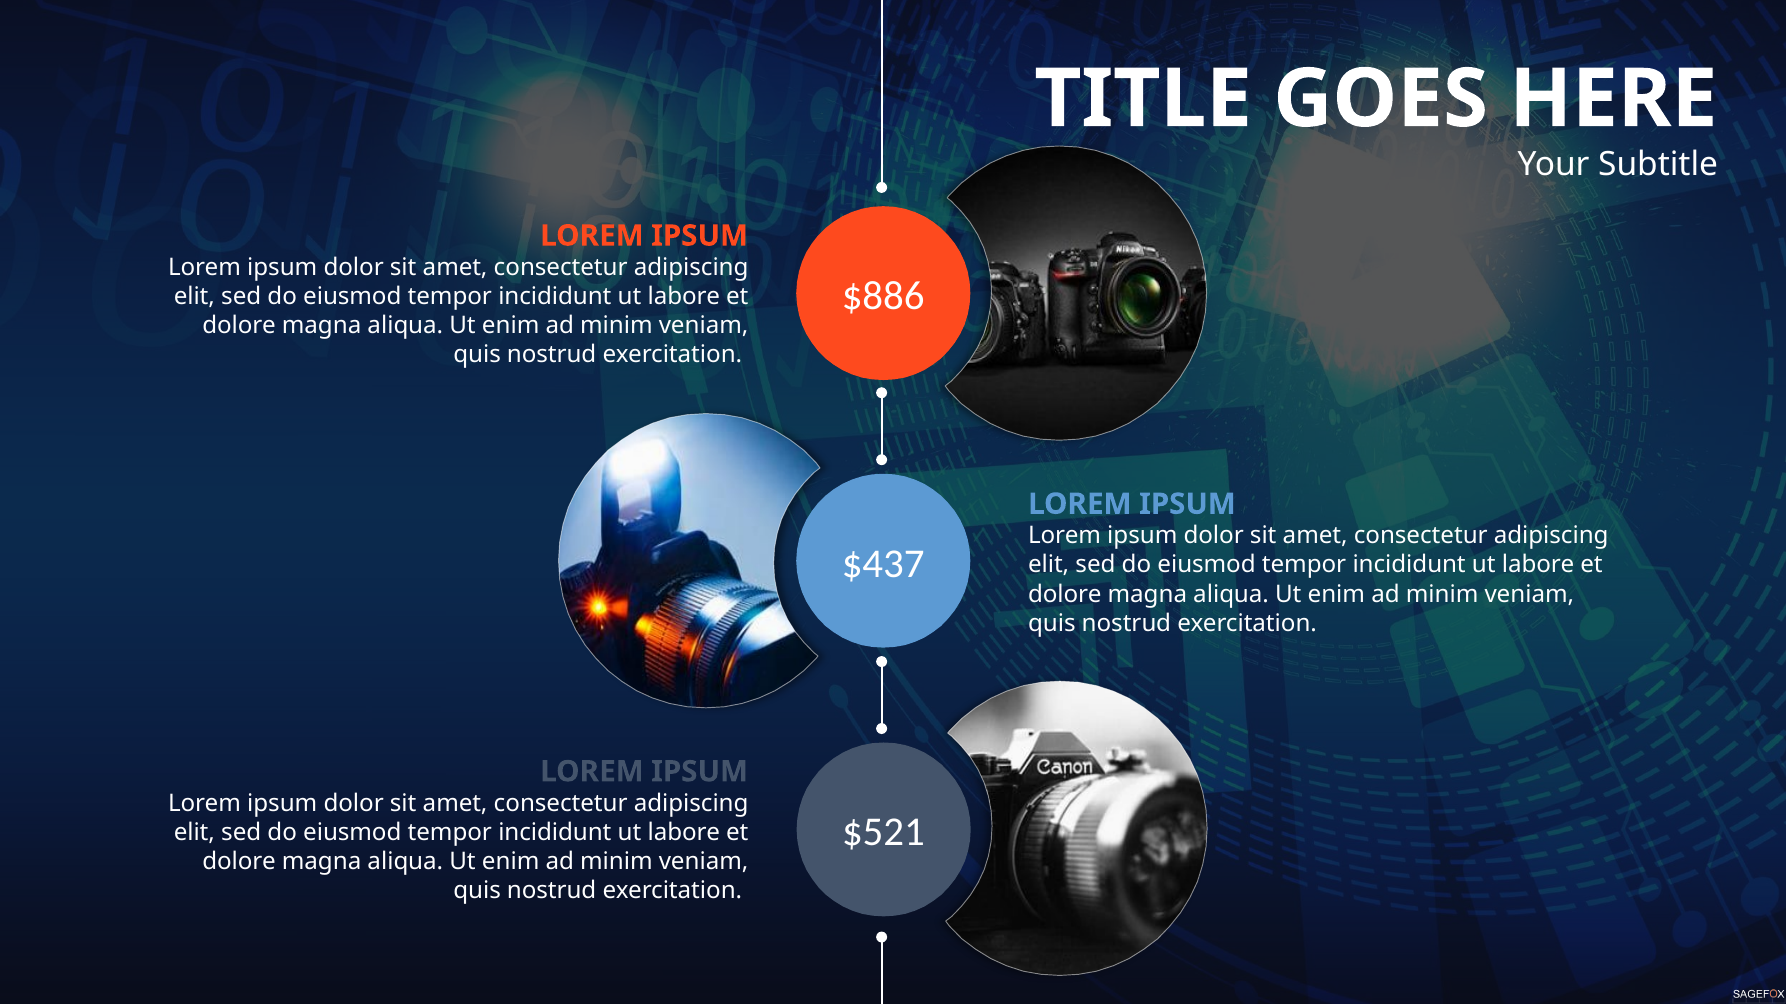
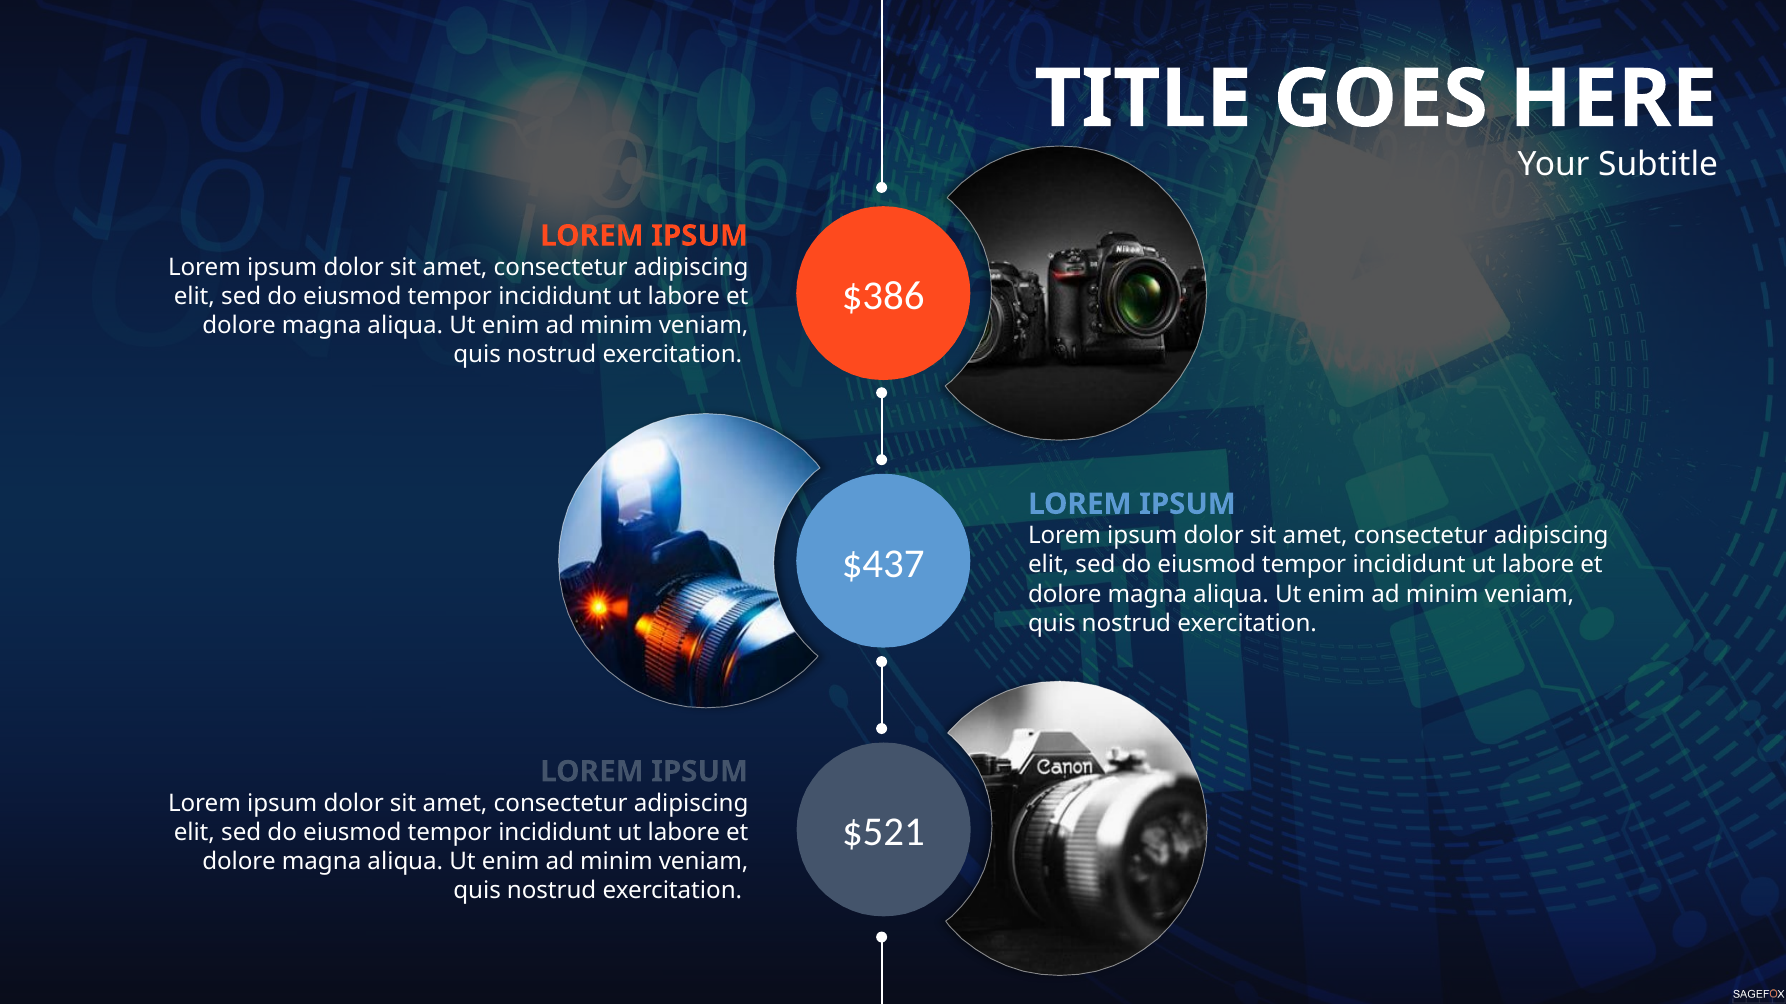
$886: $886 -> $386
